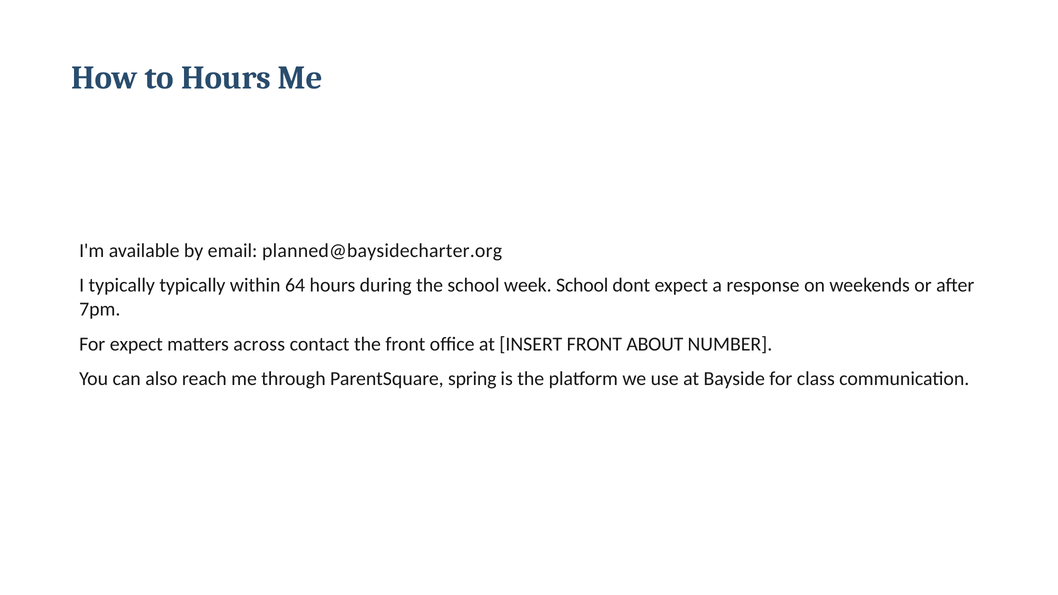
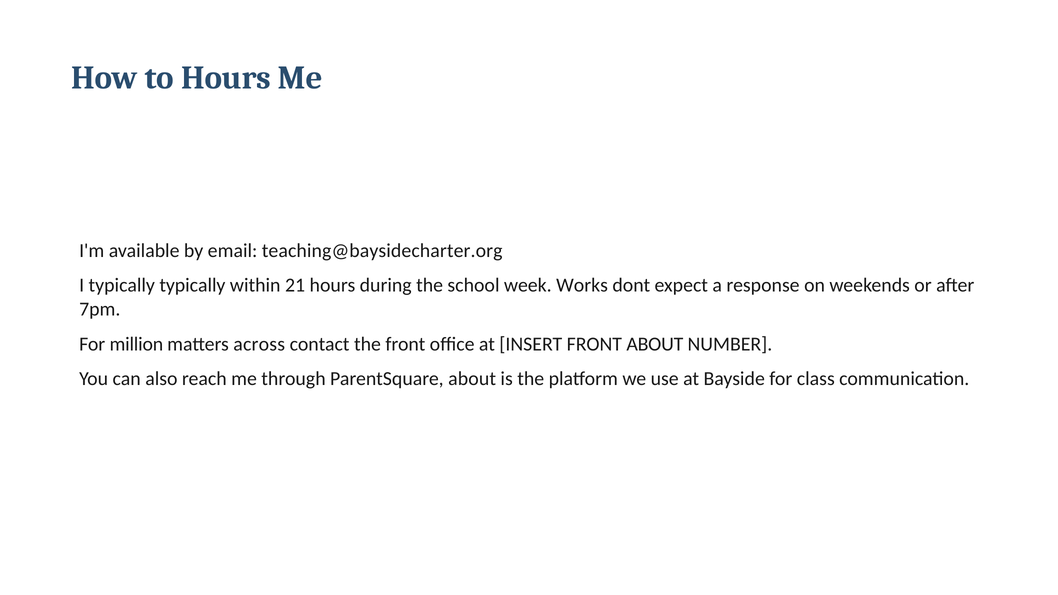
planned@baysidecharter.org: planned@baysidecharter.org -> teaching@baysidecharter.org
64: 64 -> 21
week School: School -> Works
For expect: expect -> million
ParentSquare spring: spring -> about
